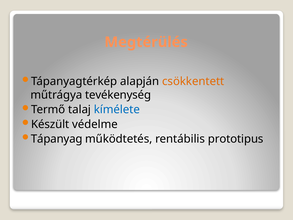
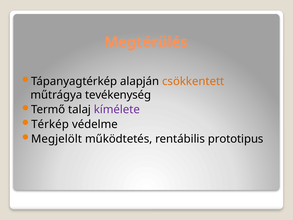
kímélete colour: blue -> purple
Készült: Készült -> Térkép
Tápanyag: Tápanyag -> Megjelölt
